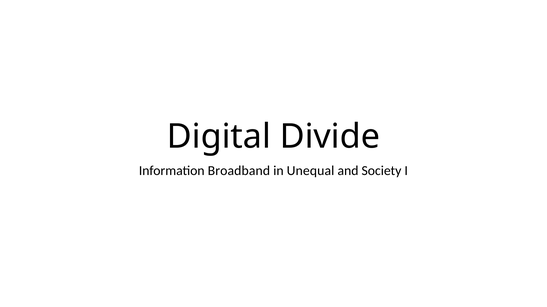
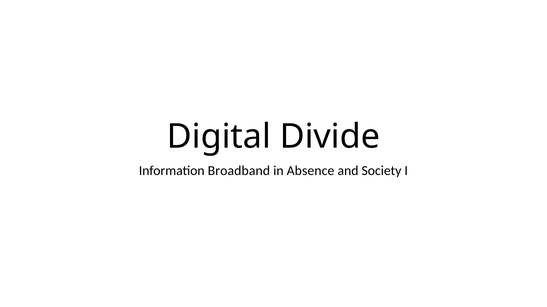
Unequal: Unequal -> Absence
